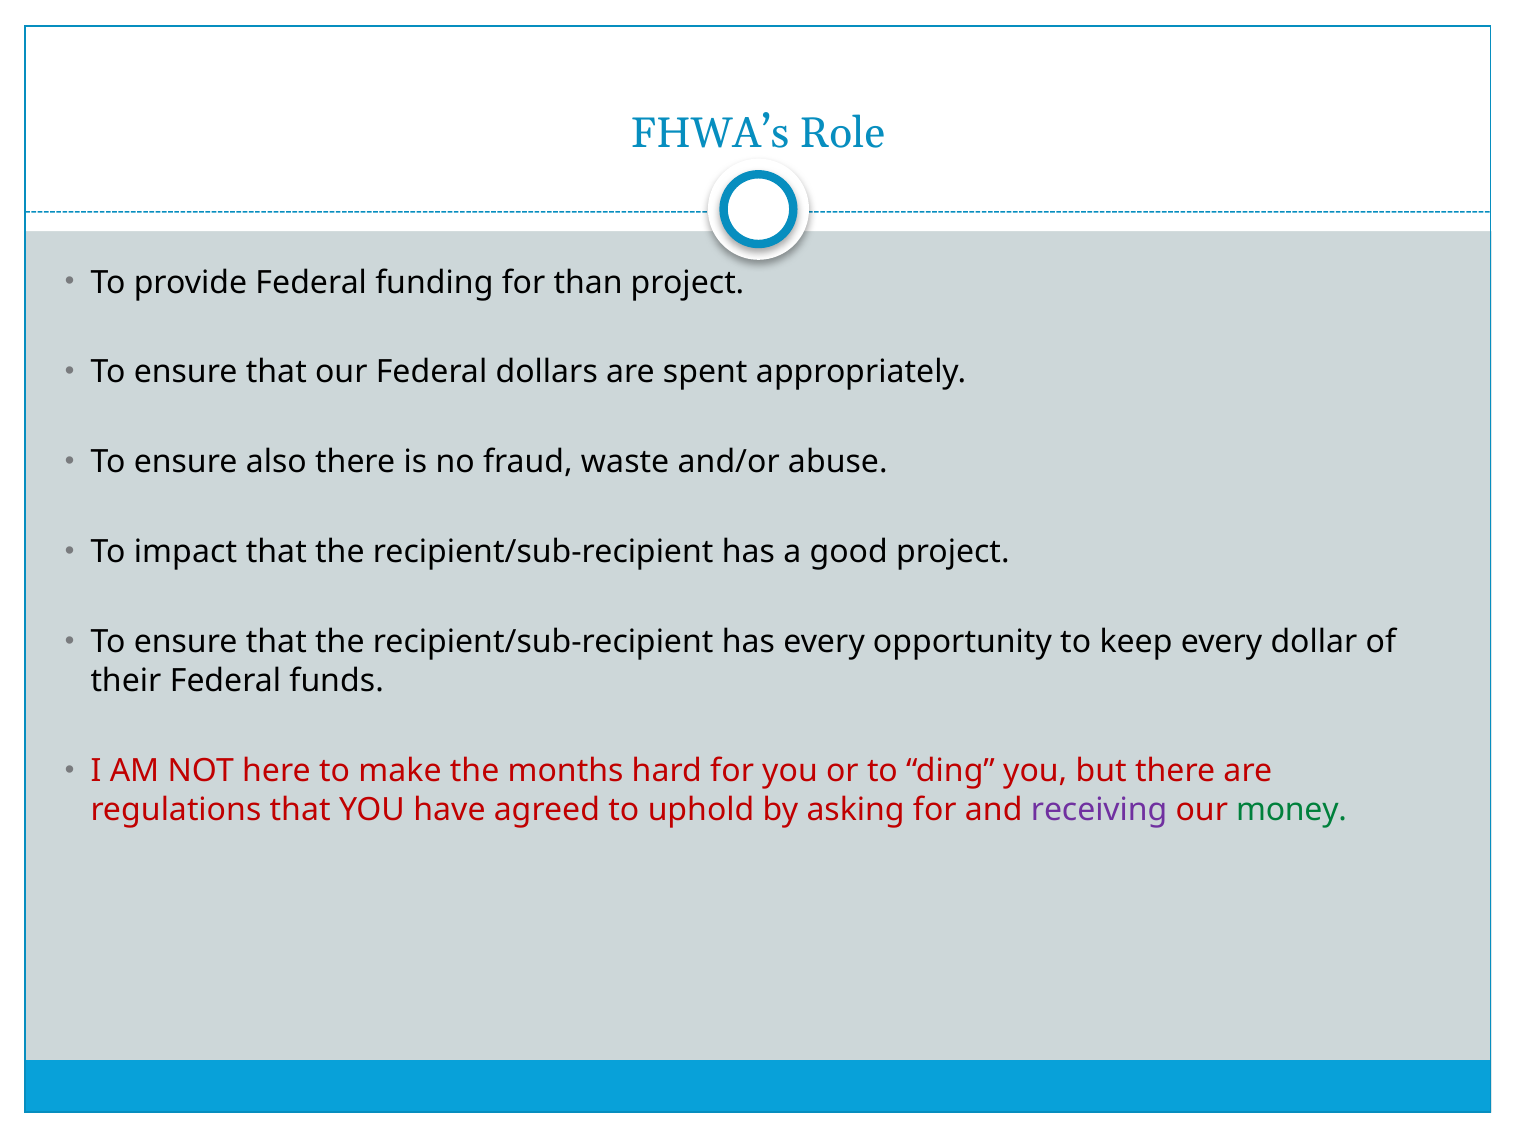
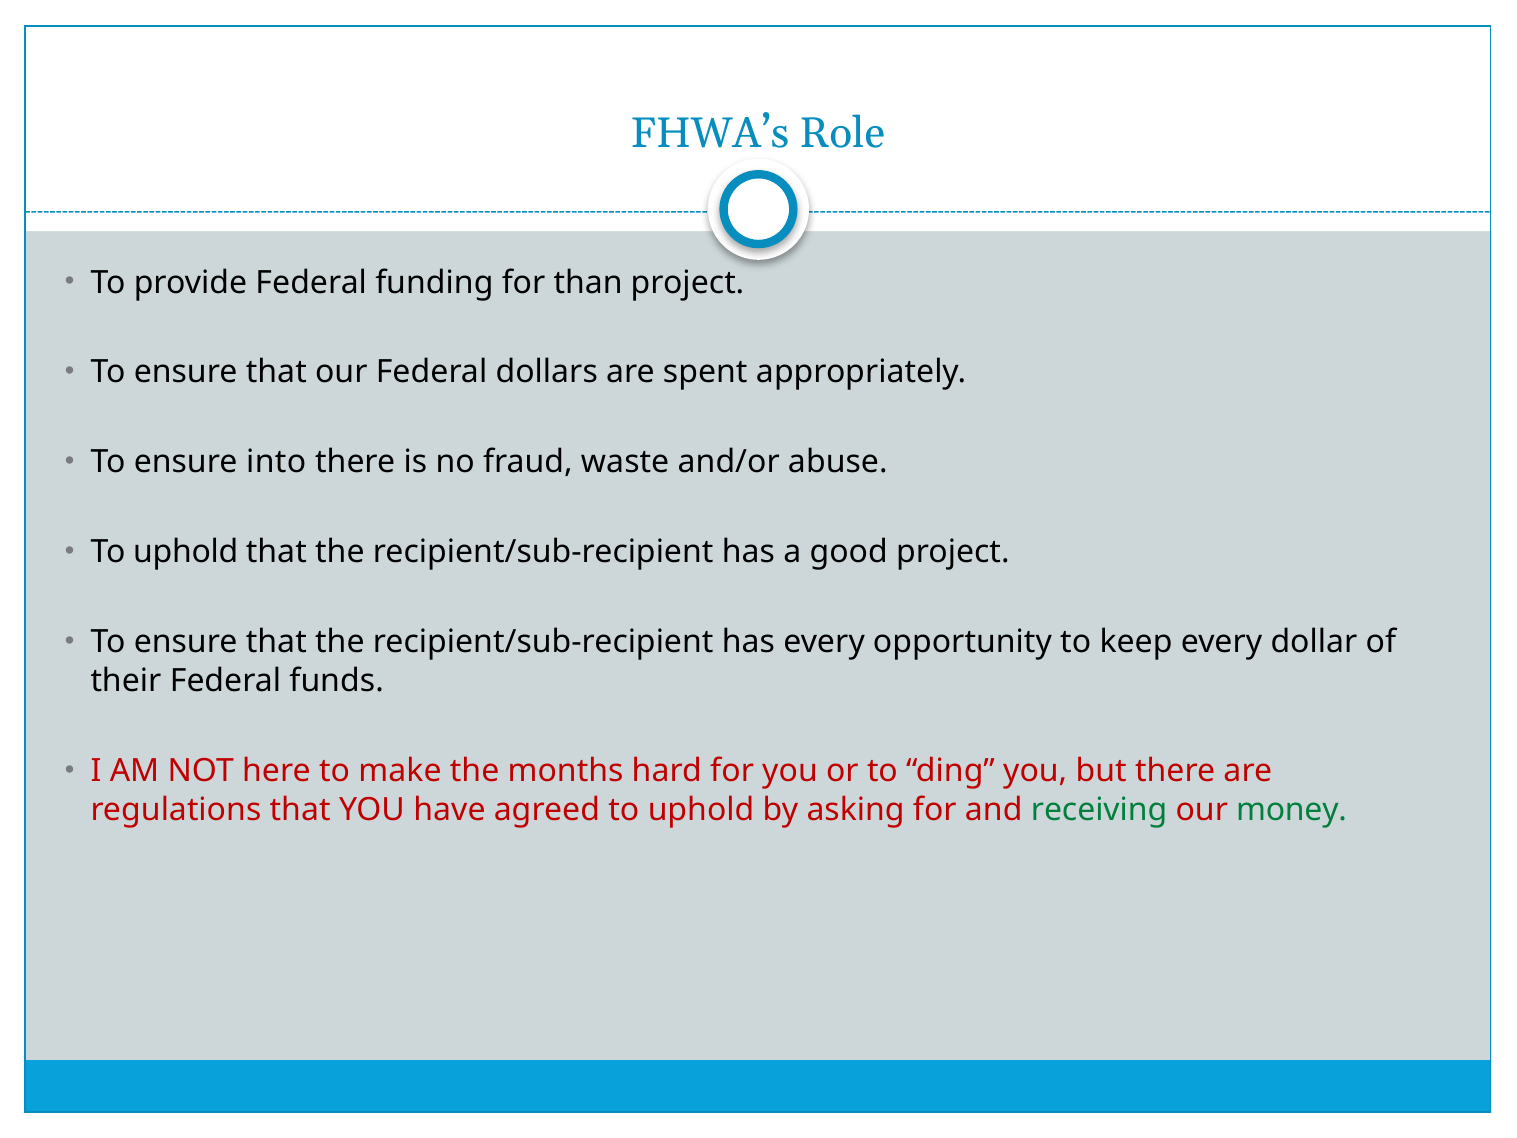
also: also -> into
impact at (185, 552): impact -> uphold
receiving colour: purple -> green
